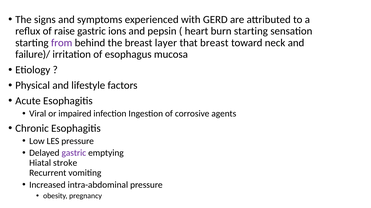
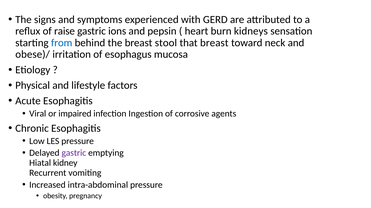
burn starting: starting -> kidneys
from colour: purple -> blue
layer: layer -> stool
failure)/: failure)/ -> obese)/
stroke: stroke -> kidney
